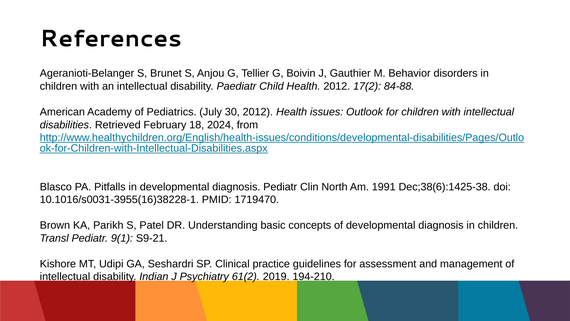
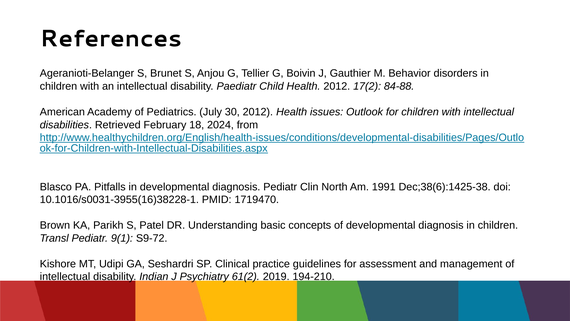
S9-21: S9-21 -> S9-72
